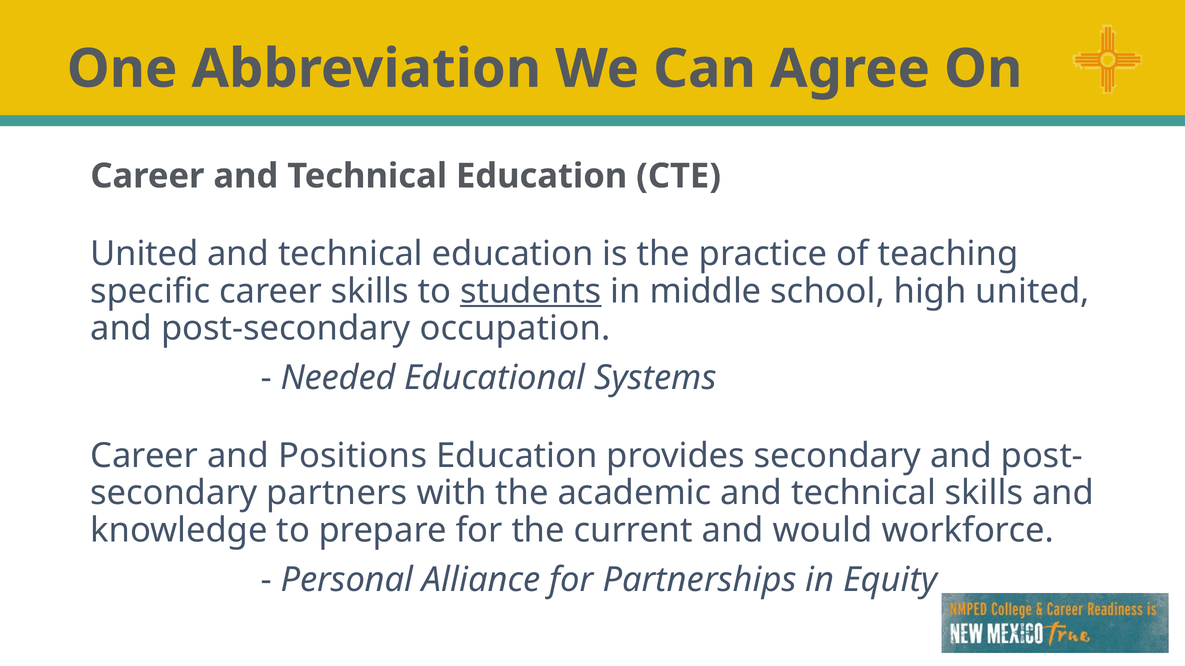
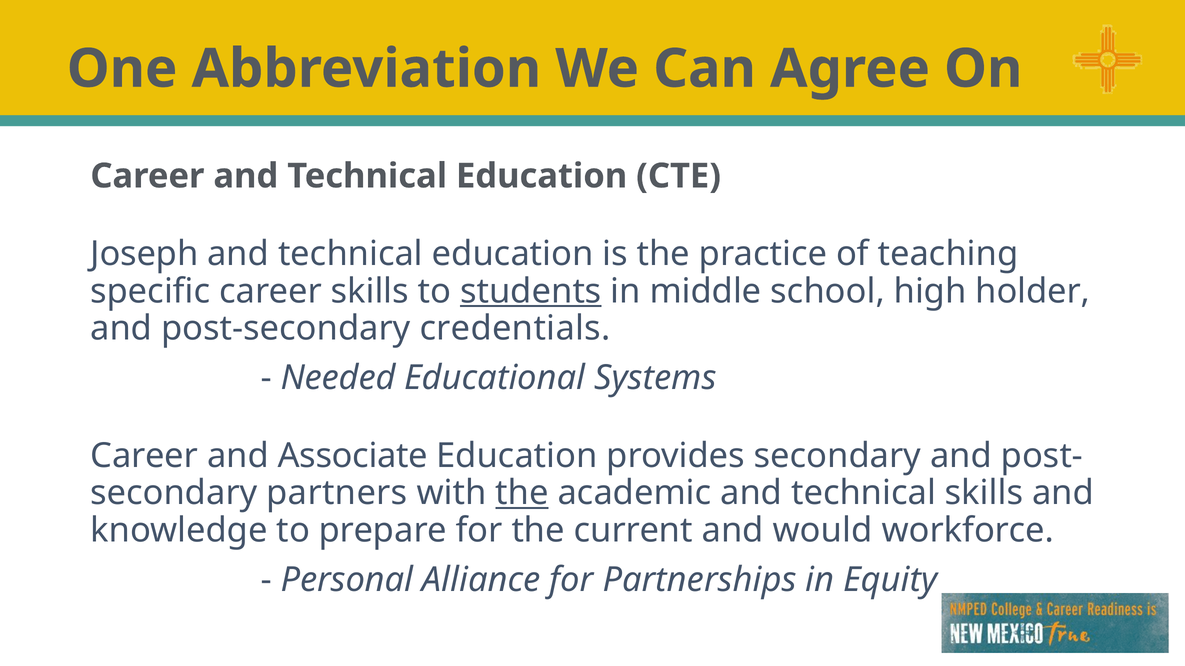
United at (144, 254): United -> Joseph
high united: united -> holder
occupation: occupation -> credentials
Positions: Positions -> Associate
the at (522, 493) underline: none -> present
